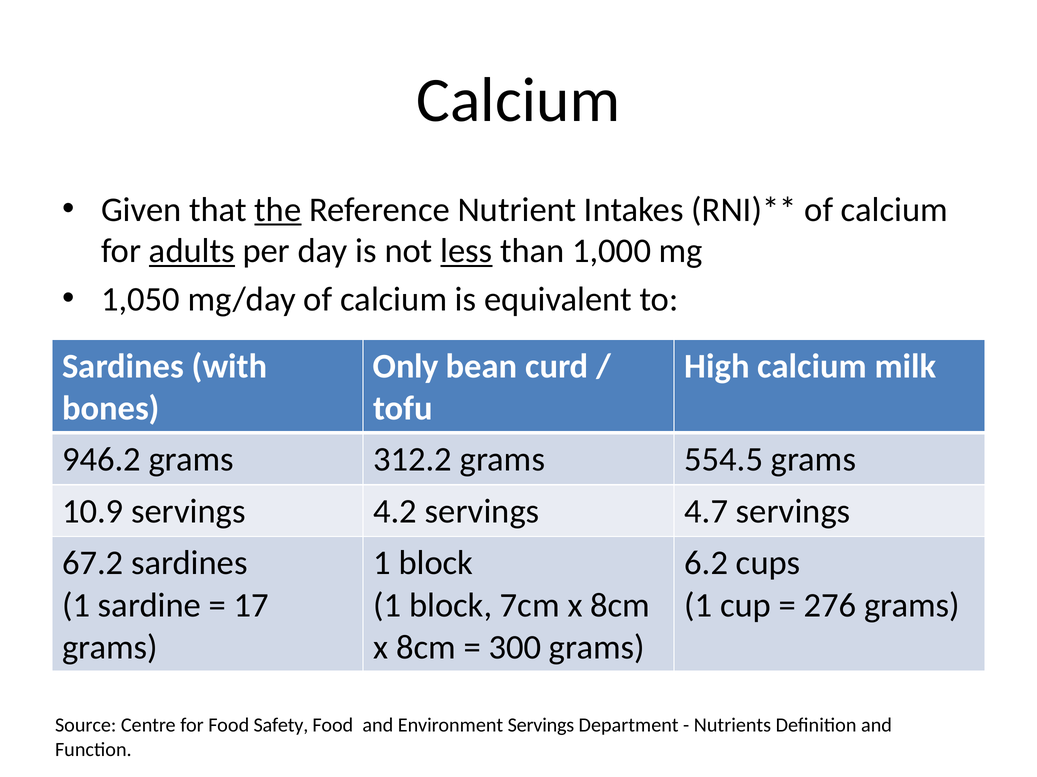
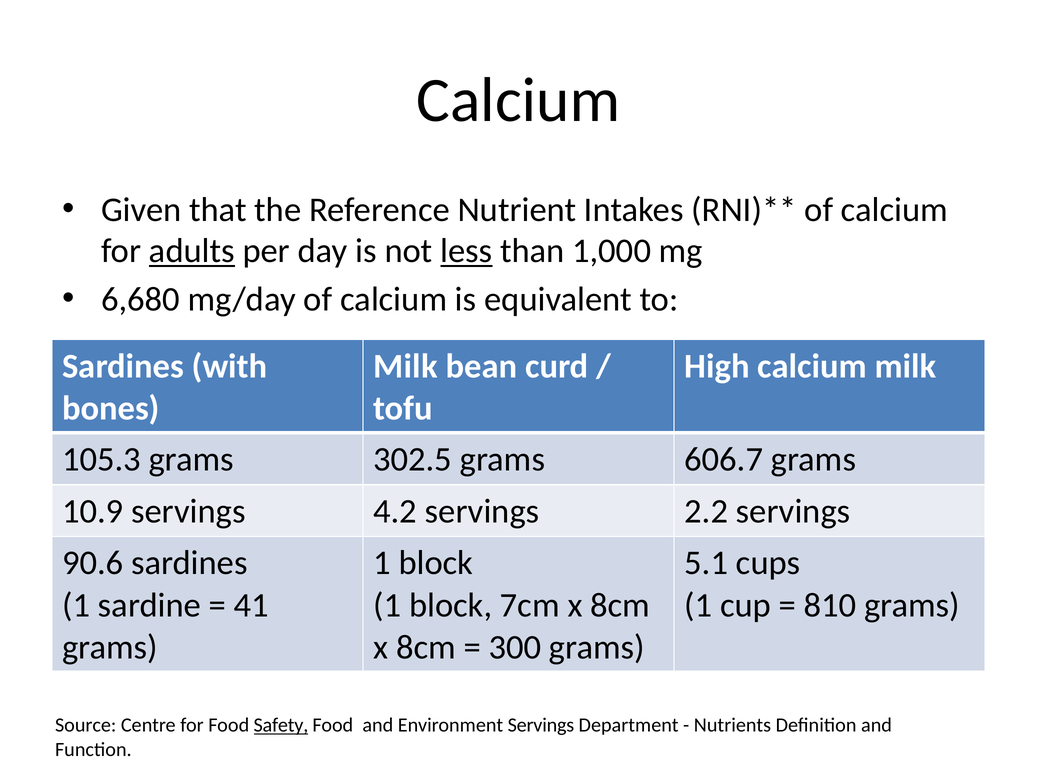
the underline: present -> none
1,050: 1,050 -> 6,680
Only at (406, 366): Only -> Milk
946.2: 946.2 -> 105.3
312.2: 312.2 -> 302.5
554.5: 554.5 -> 606.7
4.7: 4.7 -> 2.2
67.2: 67.2 -> 90.6
6.2: 6.2 -> 5.1
17: 17 -> 41
276: 276 -> 810
Safety underline: none -> present
